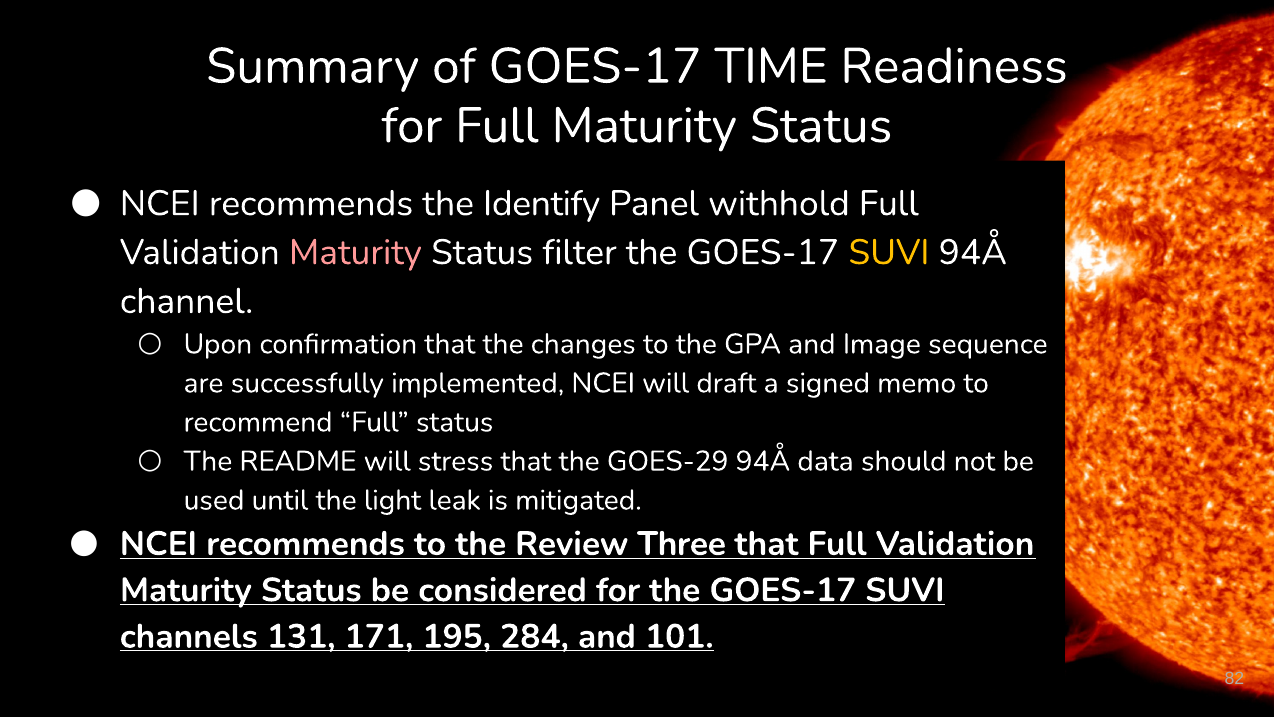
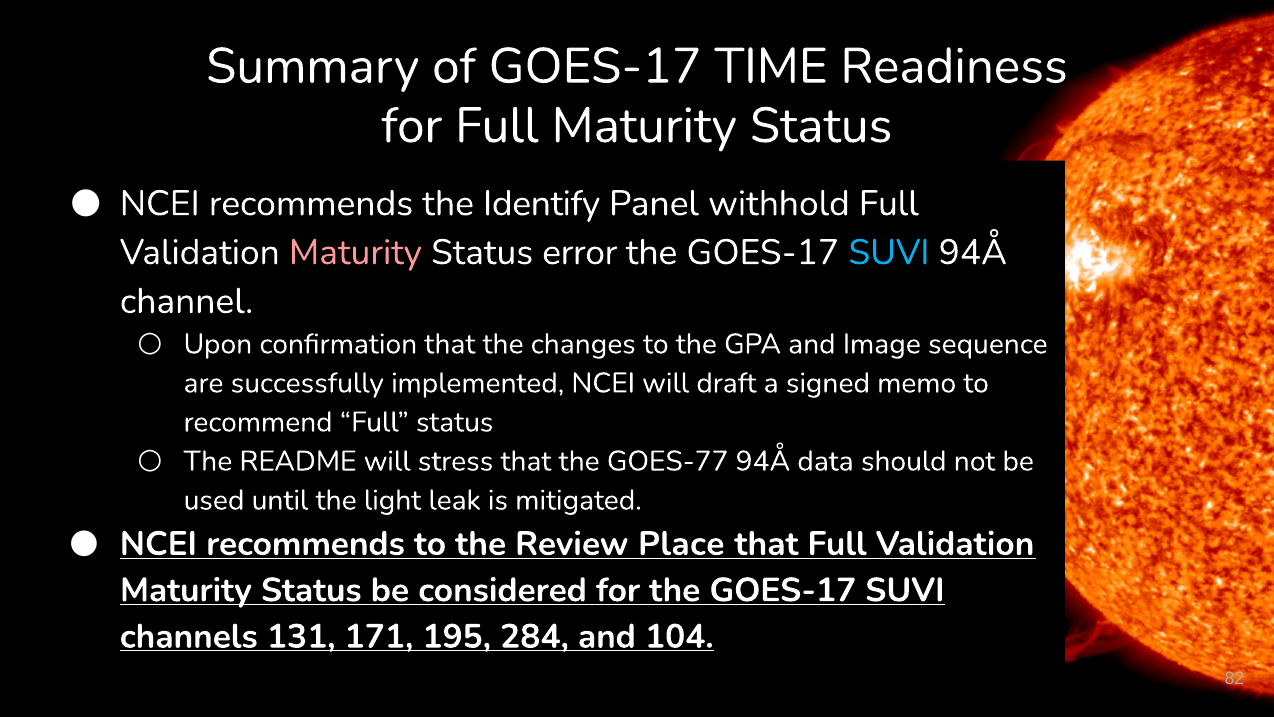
filter: filter -> error
SUVI at (889, 252) colour: yellow -> light blue
GOES-29: GOES-29 -> GOES-77
Three: Three -> Place
101: 101 -> 104
